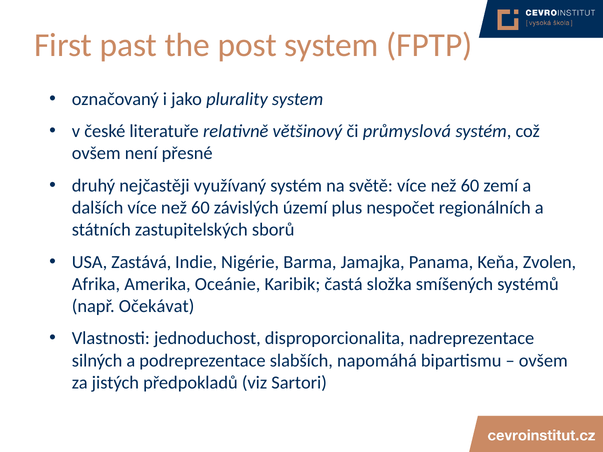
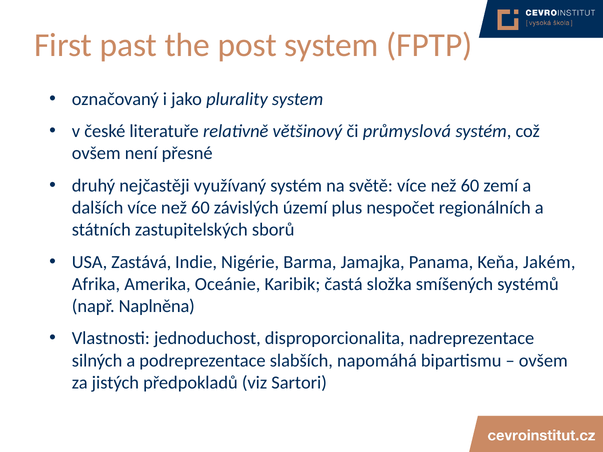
Zvolen: Zvolen -> Jakém
Očekávat: Očekávat -> Naplněna
